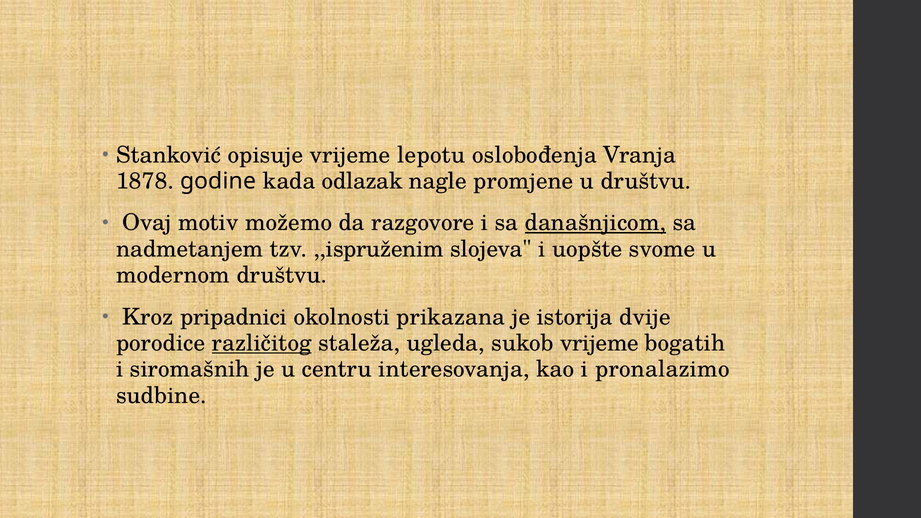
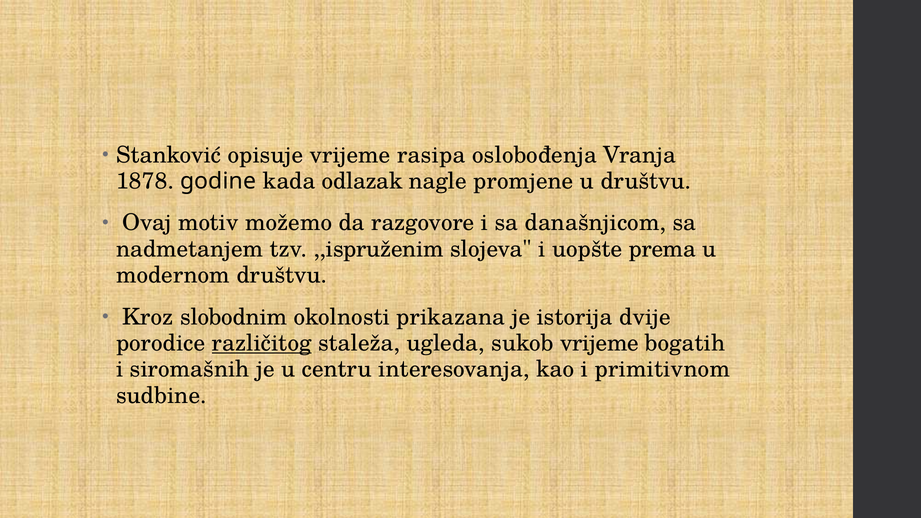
lepotu: lepotu -> rasipa
današnjicom underline: present -> none
svome: svome -> prema
pripadnici: pripadnici -> slobodnim
pronalazimo: pronalazimo -> primitivnom
